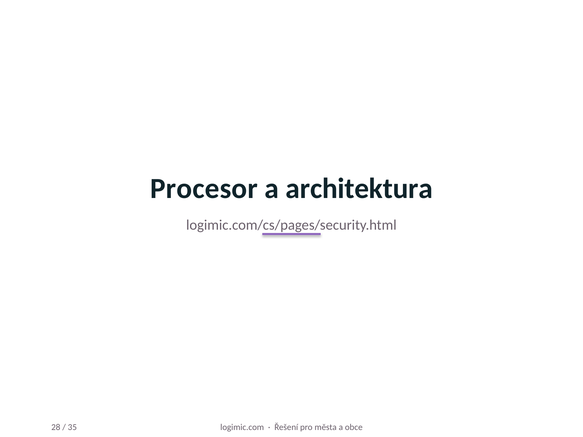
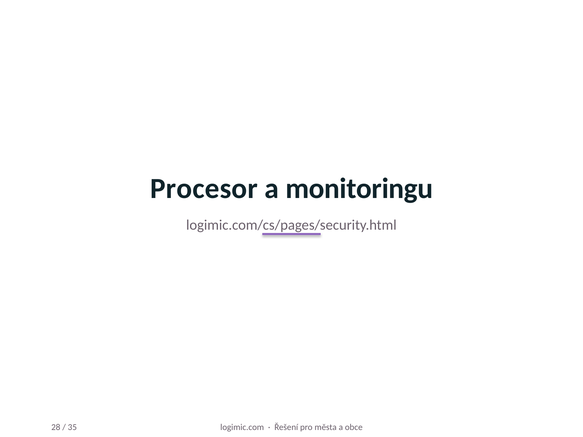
architektura: architektura -> monitoringu
